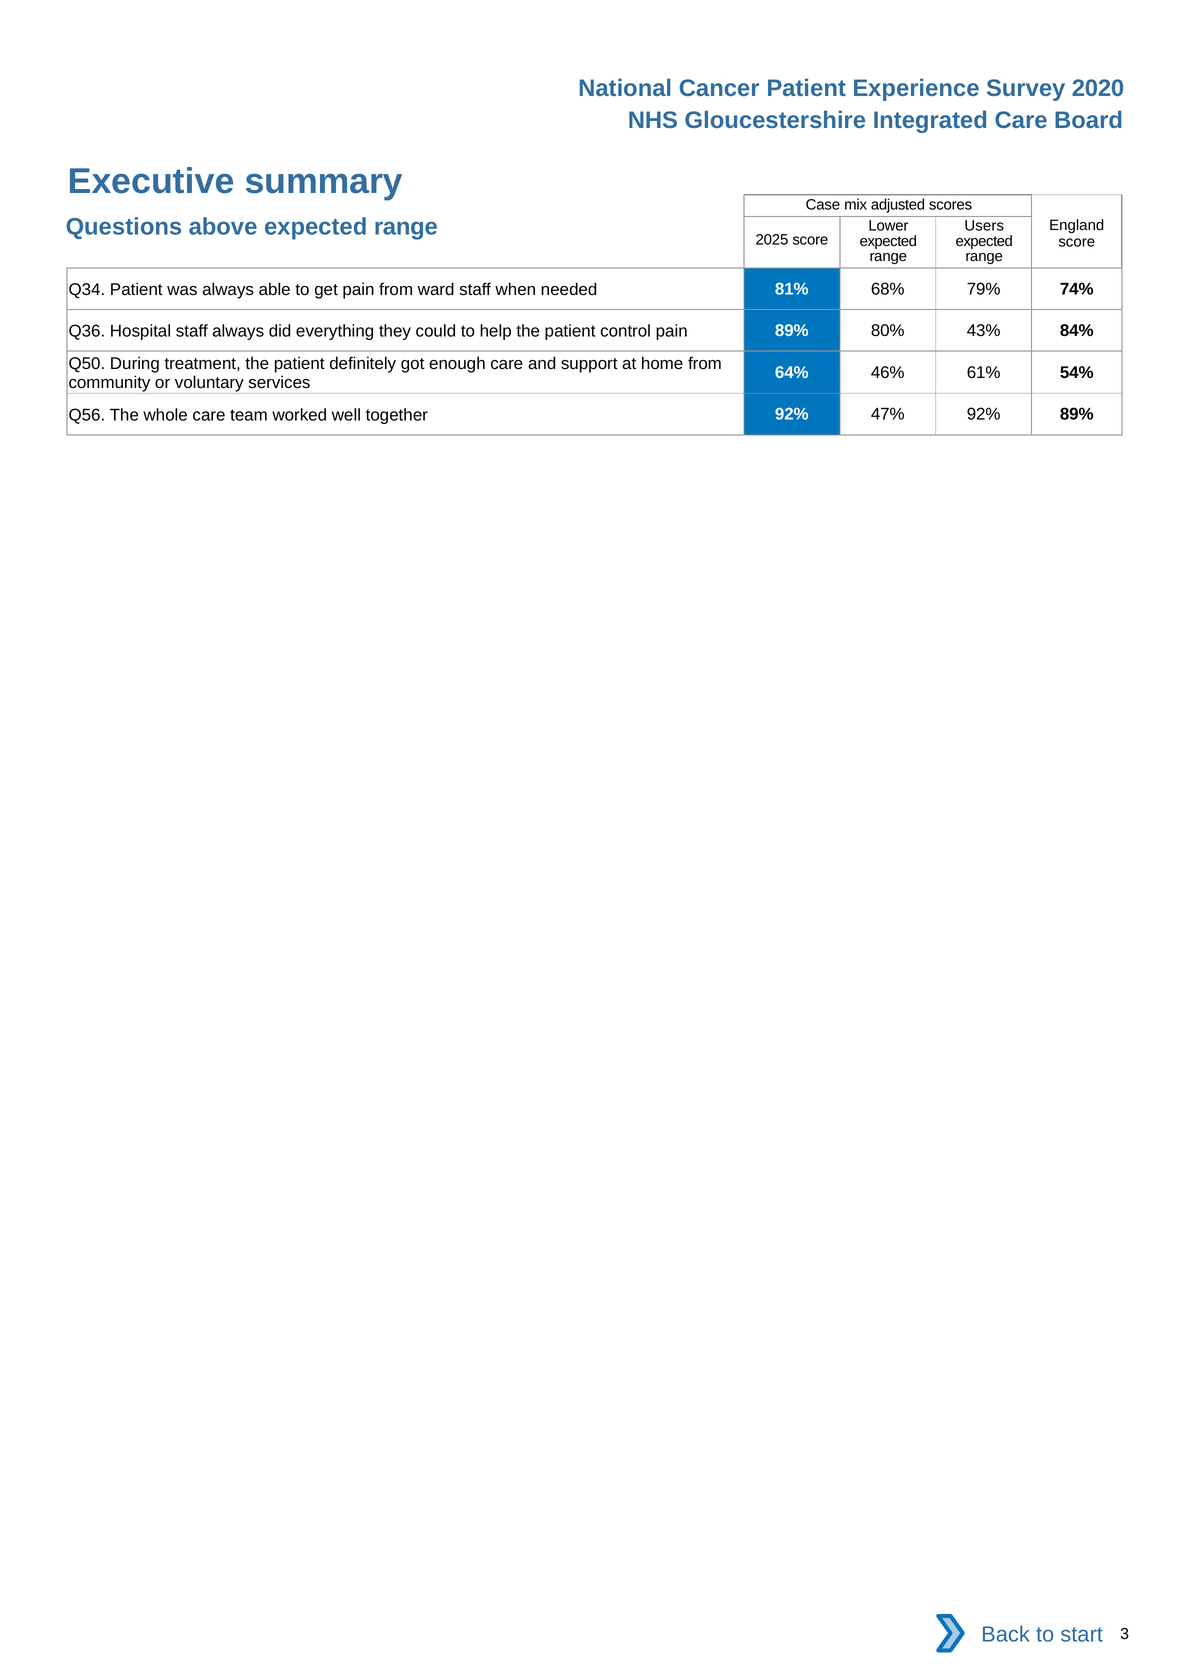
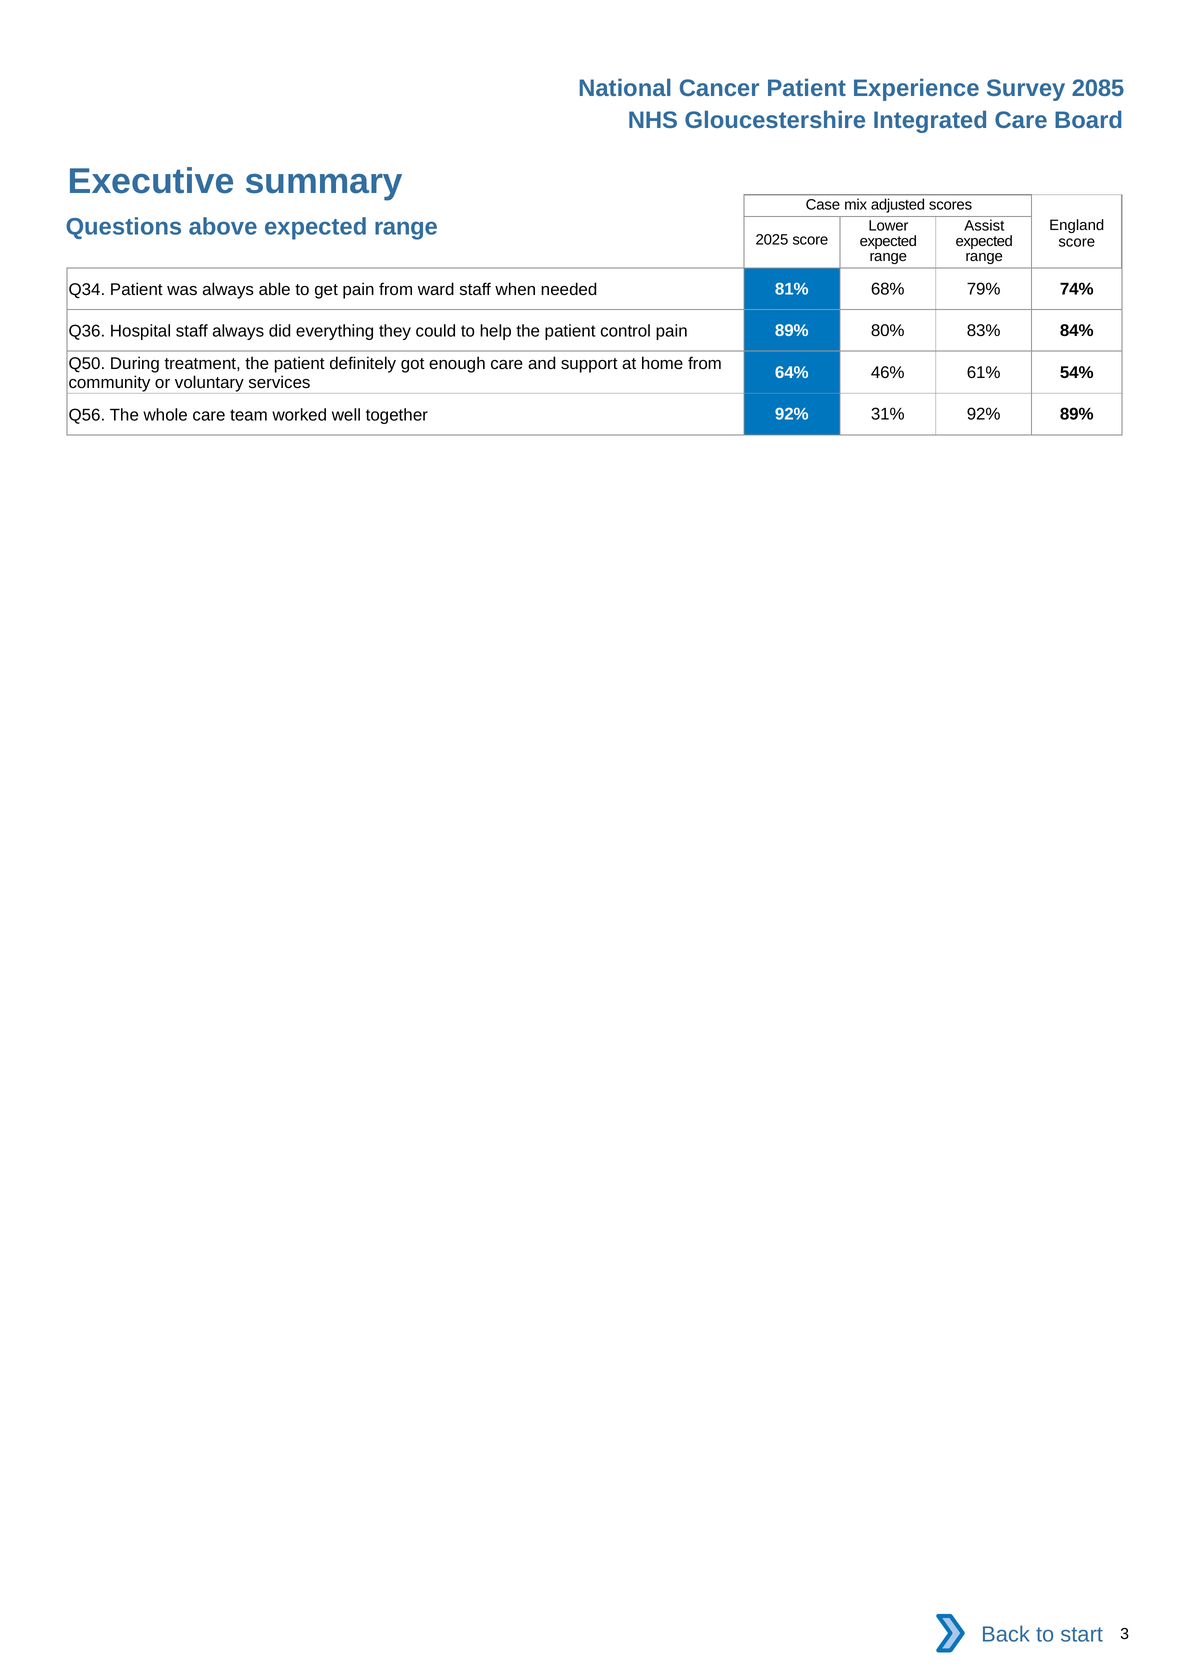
2020: 2020 -> 2085
Users: Users -> Assist
43%: 43% -> 83%
47%: 47% -> 31%
